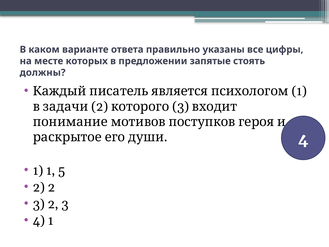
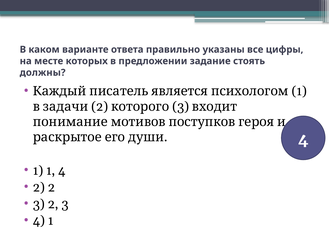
запятые: запятые -> задание
1 1 5: 5 -> 4
